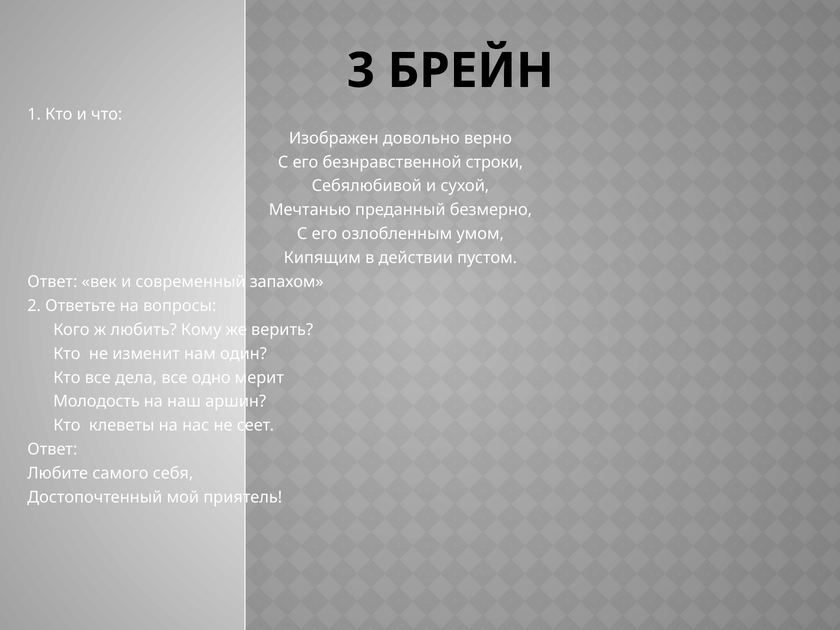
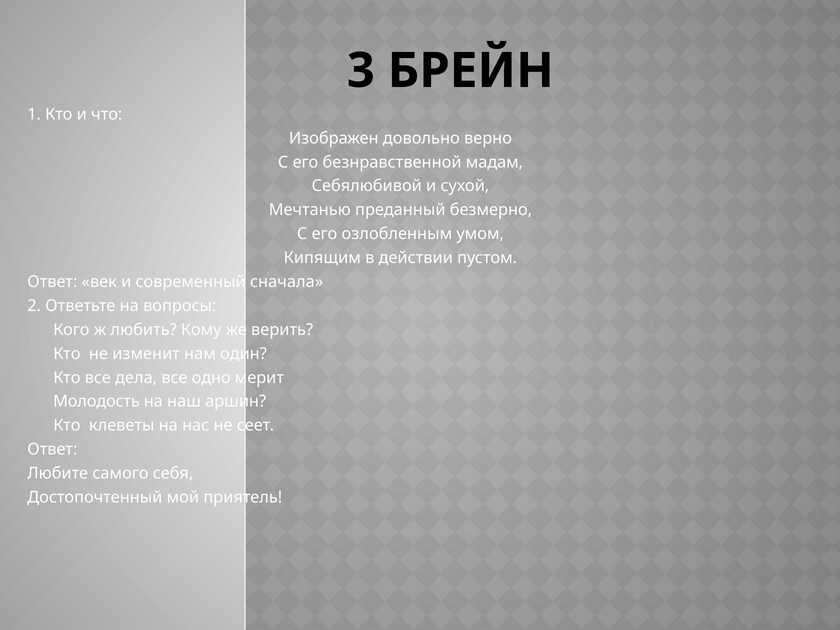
строки: строки -> мадам
запахом: запахом -> сначала
